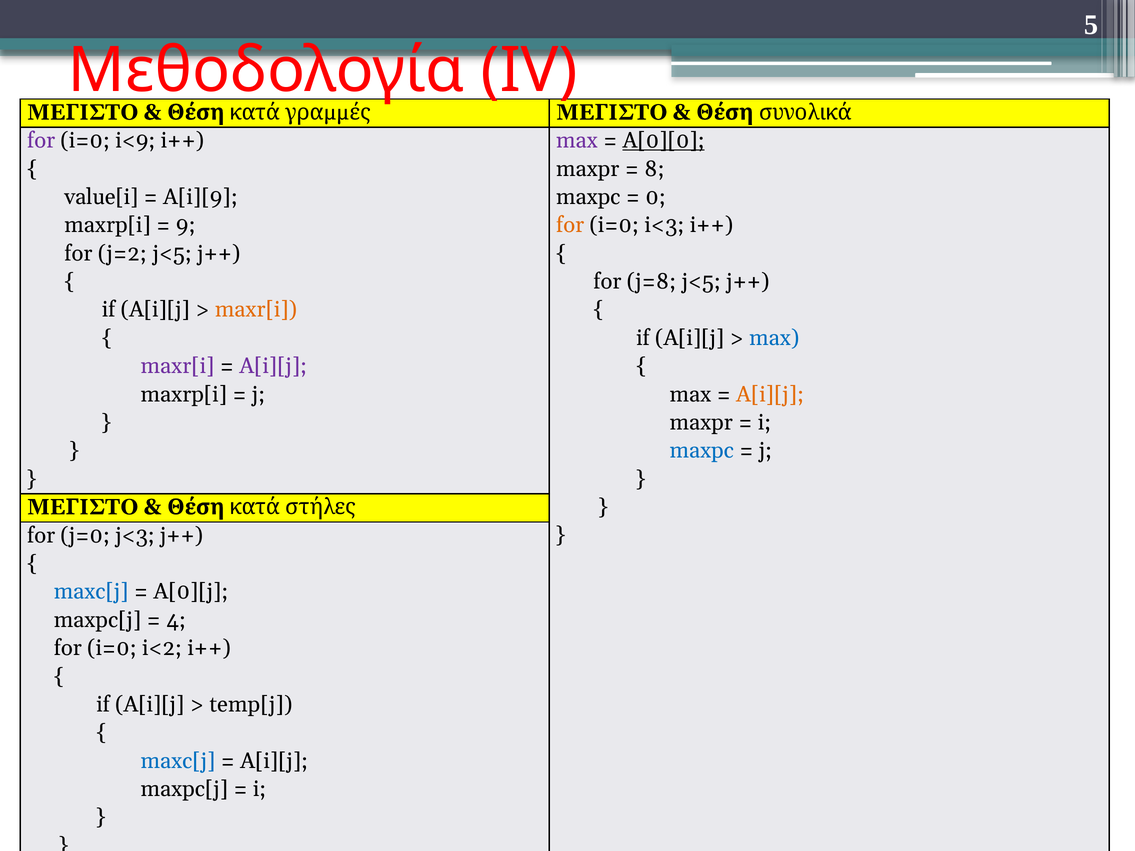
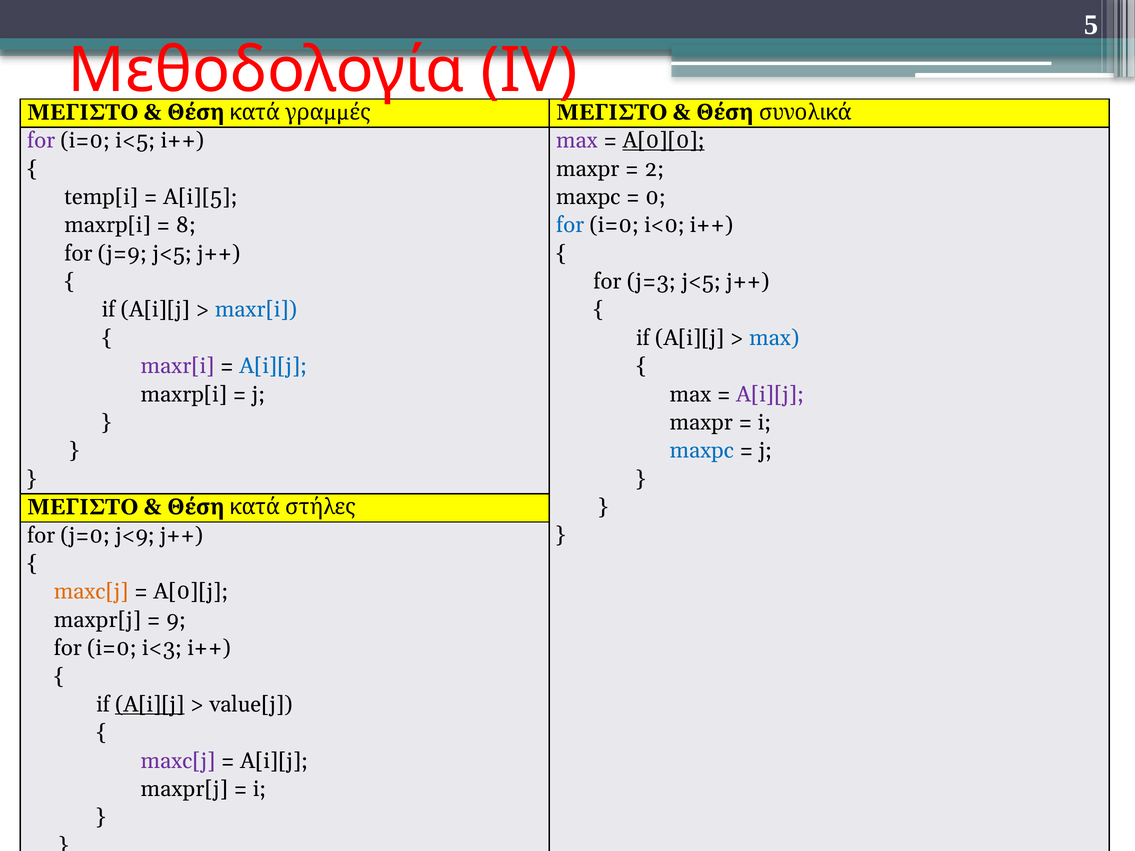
i<9: i<9 -> i<5
8: 8 -> 2
value[i: value[i -> temp[i
A[i][9: A[i][9 -> A[i][5
9: 9 -> 8
for at (570, 225) colour: orange -> blue
i<3: i<3 -> i<0
j=2: j=2 -> j=9
j=8: j=8 -> j=3
maxr[i at (256, 310) colour: orange -> blue
A[i][j at (273, 366) colour: purple -> blue
A[i][j at (770, 394) colour: orange -> purple
j<3: j<3 -> j<9
maxc[j at (91, 592) colour: blue -> orange
maxpc[j at (97, 620): maxpc[j -> maxpr[j
4: 4 -> 9
i<2: i<2 -> i<3
A[i][j at (150, 705) underline: none -> present
temp[j: temp[j -> value[j
maxc[j at (178, 761) colour: blue -> purple
maxpc[j at (184, 789): maxpc[j -> maxpr[j
